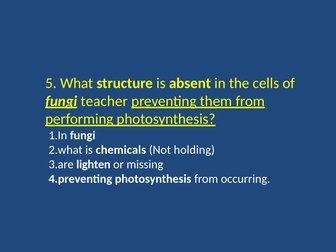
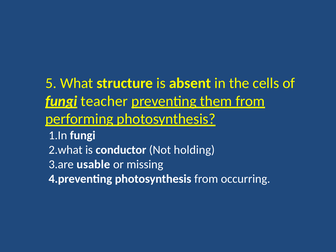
chemicals: chemicals -> conductor
lighten: lighten -> usable
